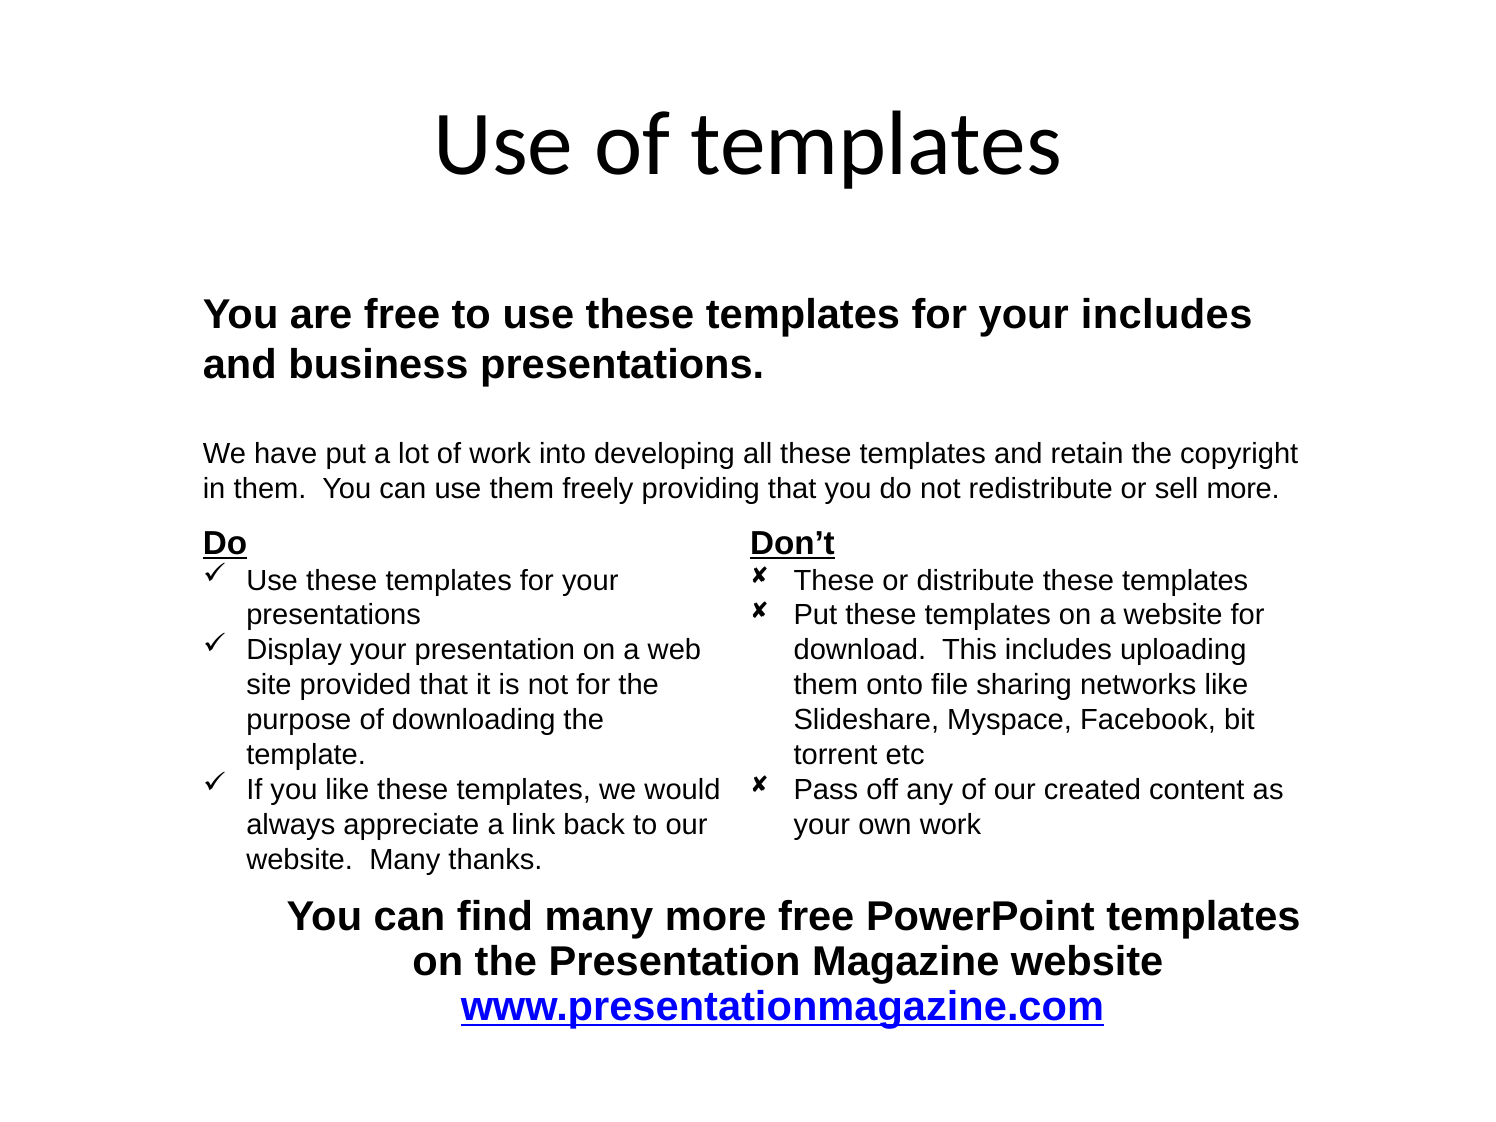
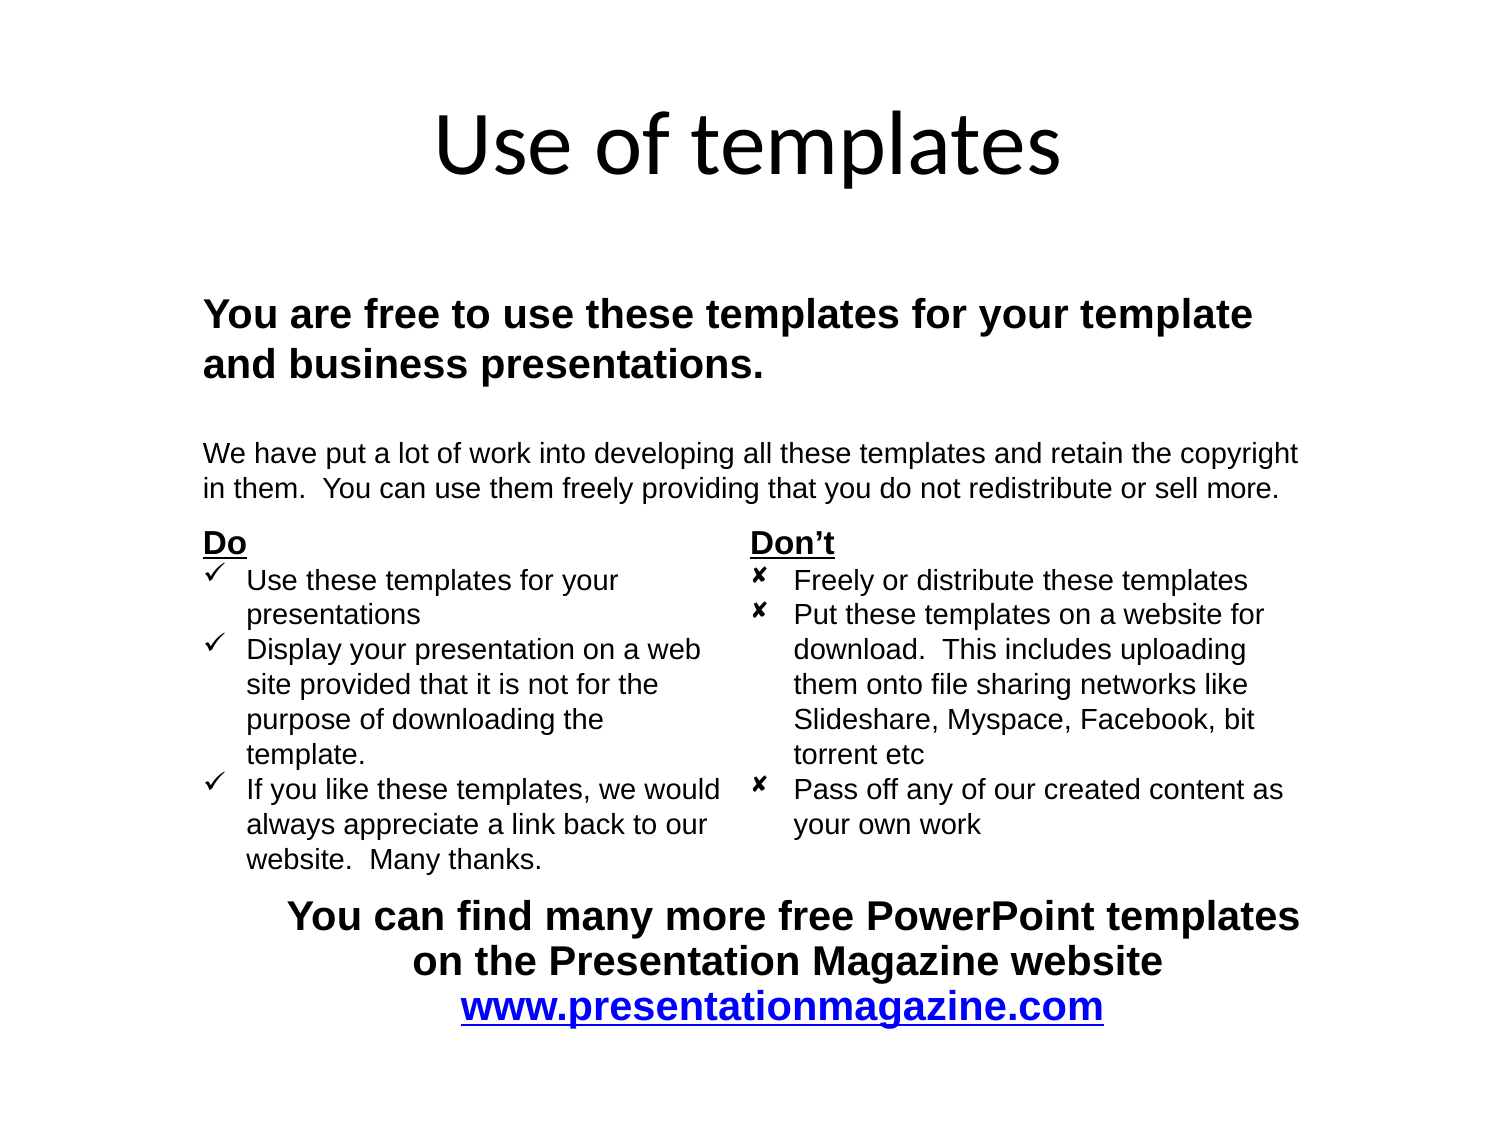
your includes: includes -> template
These at (834, 580): These -> Freely
